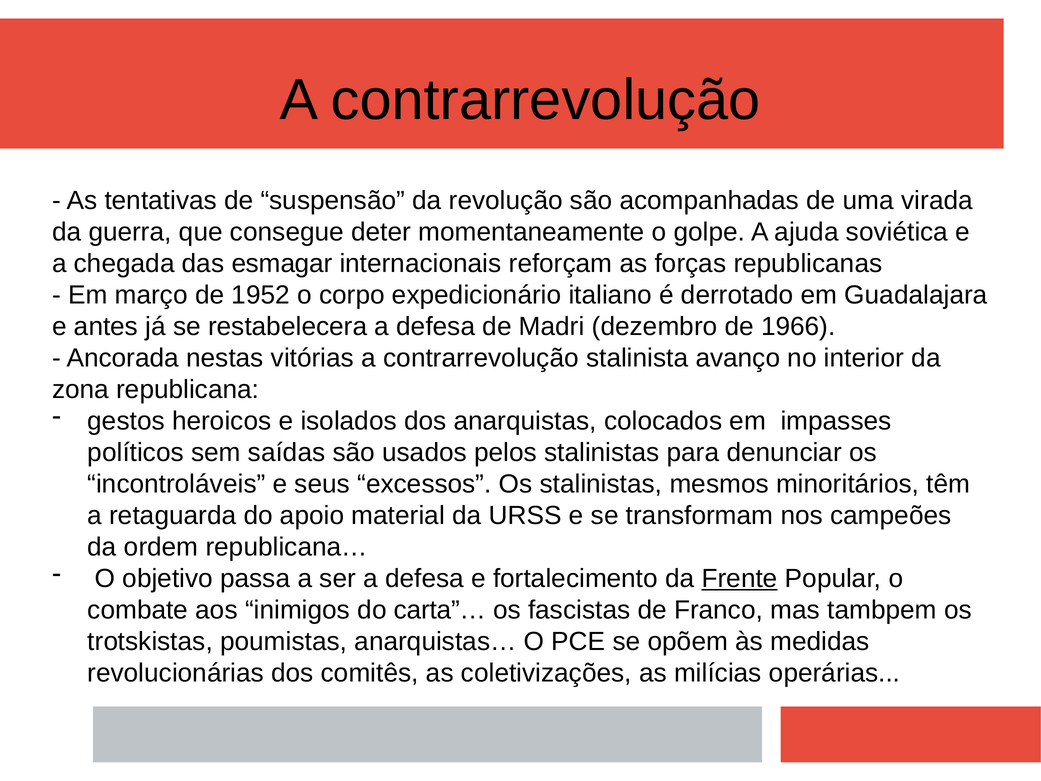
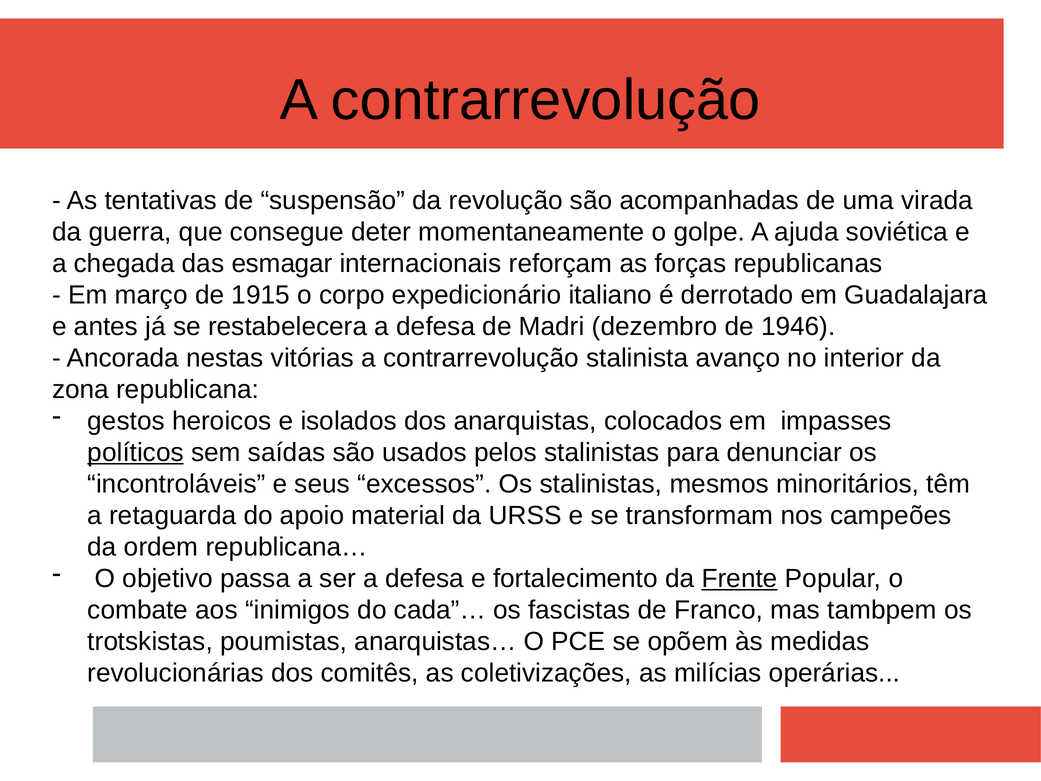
1952: 1952 -> 1915
1966: 1966 -> 1946
políticos underline: none -> present
carta”…: carta”… -> cada”…
